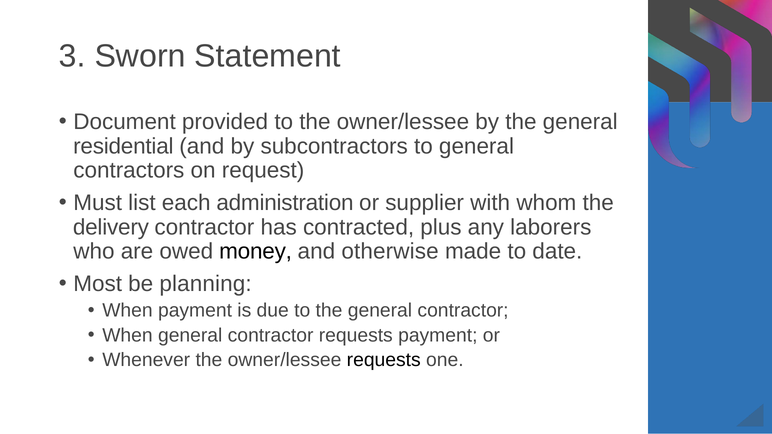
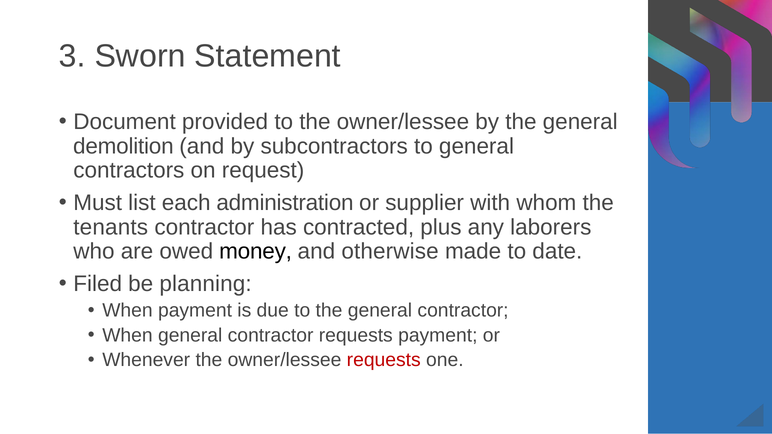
residential: residential -> demolition
delivery: delivery -> tenants
Most: Most -> Filed
requests at (384, 360) colour: black -> red
